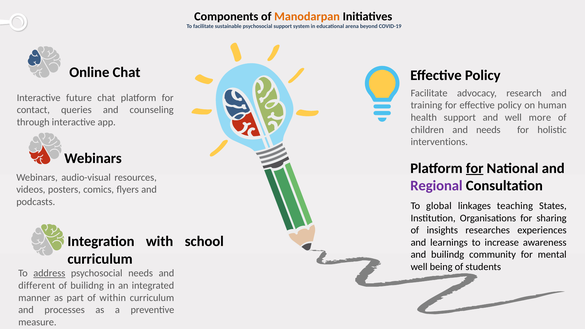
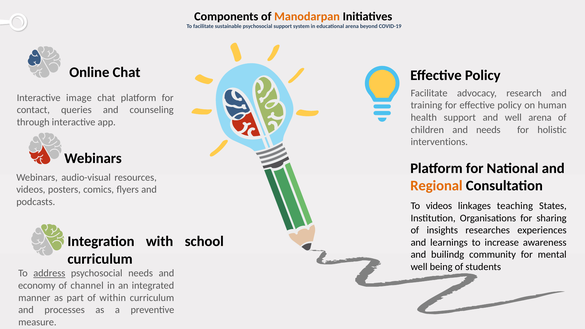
future: future -> image
well more: more -> arena
for at (475, 168) underline: present -> none
Regional colour: purple -> orange
To global: global -> videos
different: different -> economy
builidng: builidng -> channel
